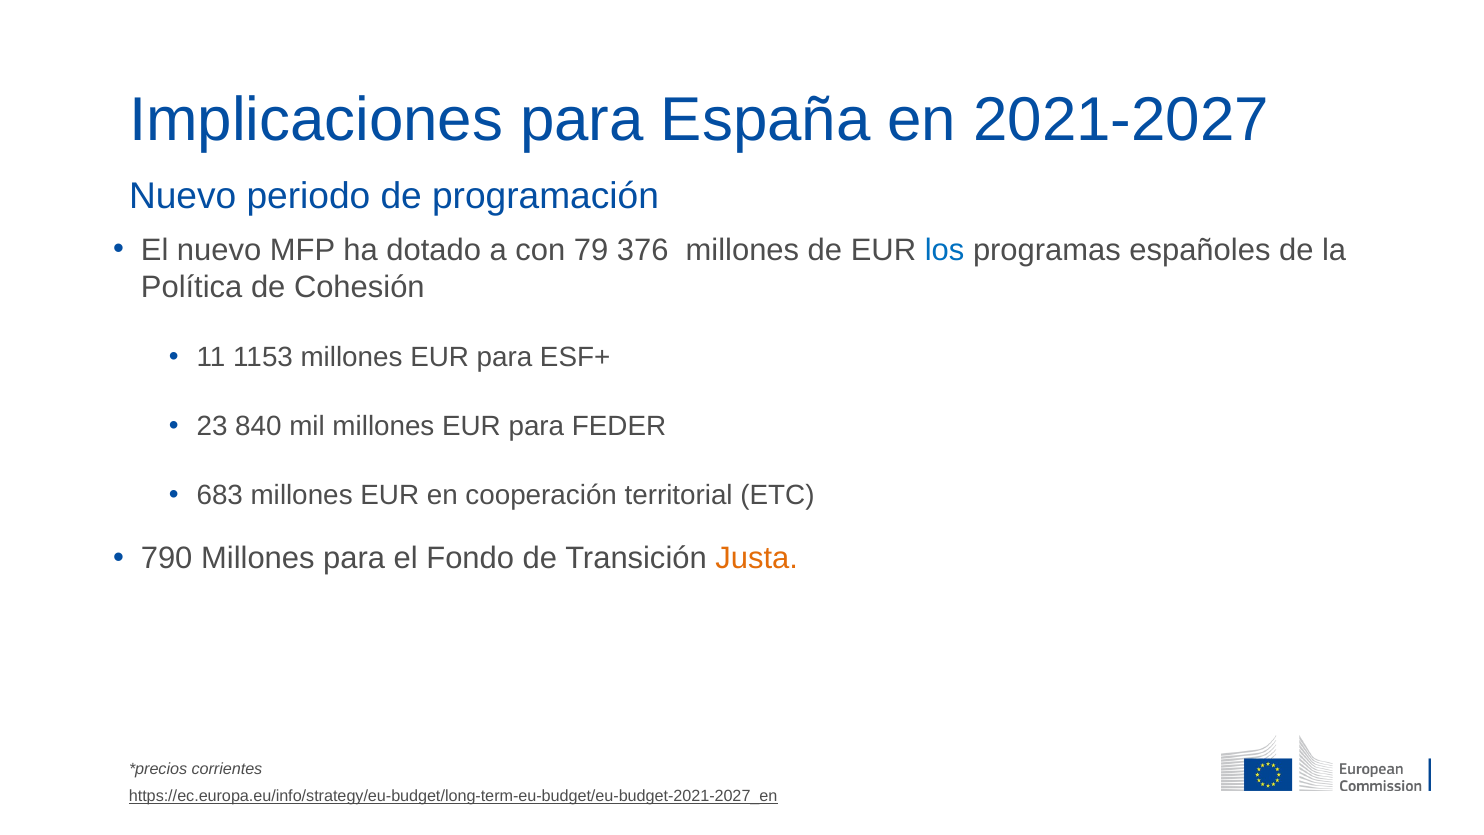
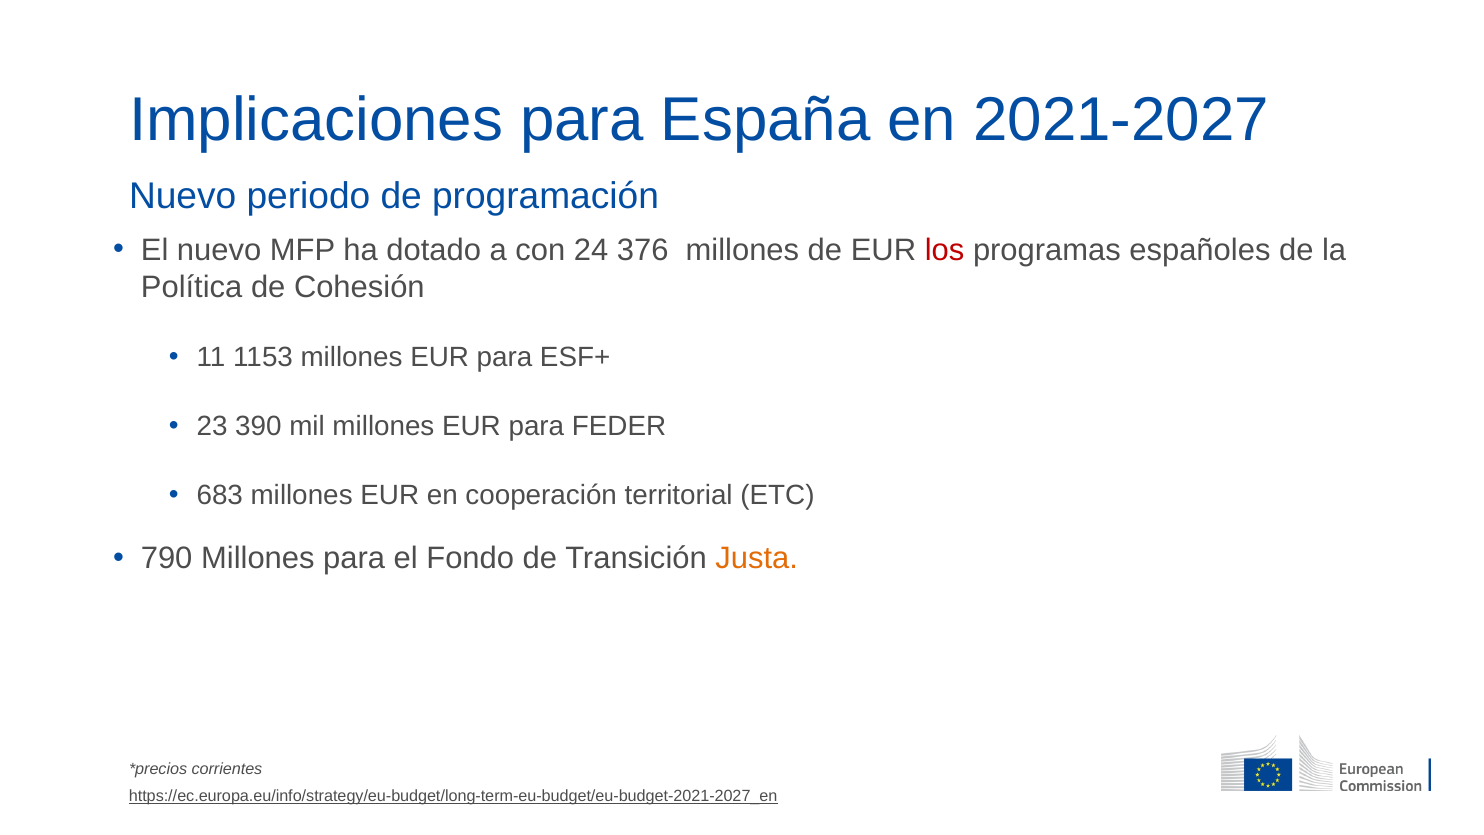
79: 79 -> 24
los colour: blue -> red
840: 840 -> 390
